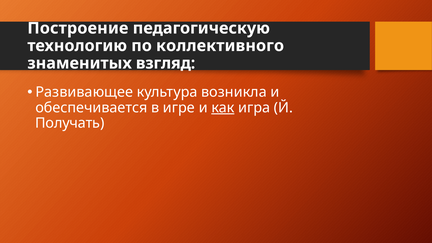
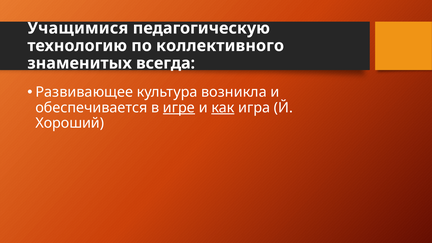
Построение: Построение -> Учащимися
взгляд: взгляд -> всегда
игре underline: none -> present
Получать: Получать -> Хороший
